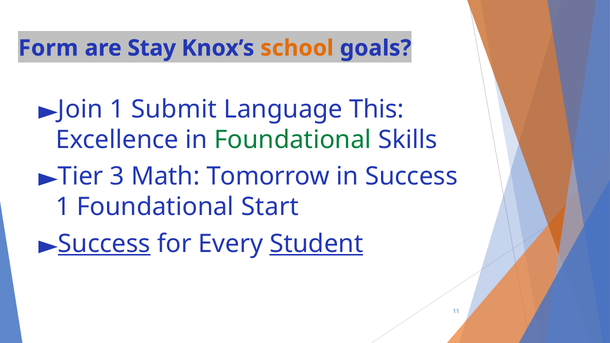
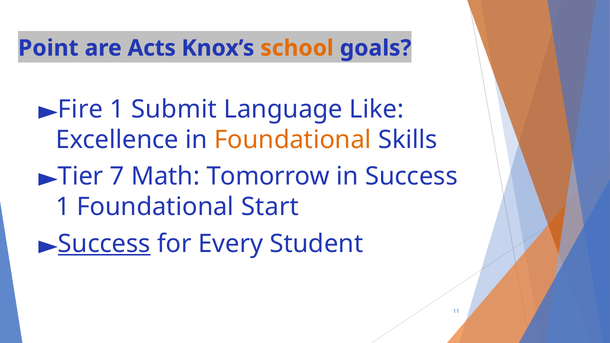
Form: Form -> Point
Stay: Stay -> Acts
Join: Join -> Fire
This: This -> Like
Foundational at (293, 140) colour: green -> orange
3: 3 -> 7
Student underline: present -> none
